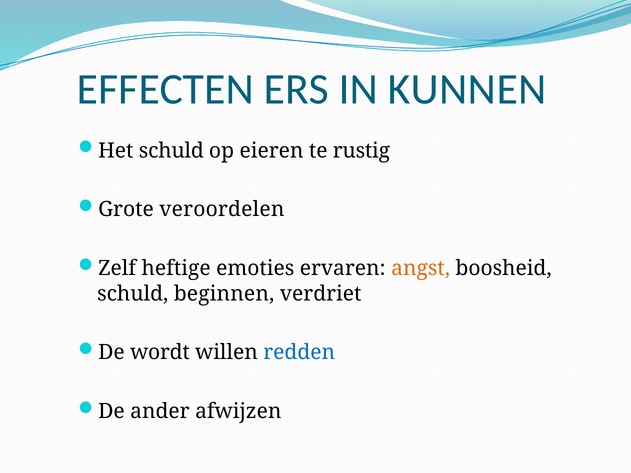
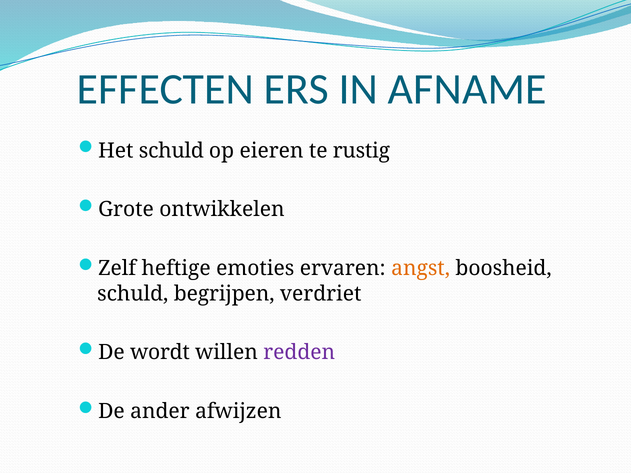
KUNNEN: KUNNEN -> AFNAME
veroordelen: veroordelen -> ontwikkelen
beginnen: beginnen -> begrijpen
redden colour: blue -> purple
